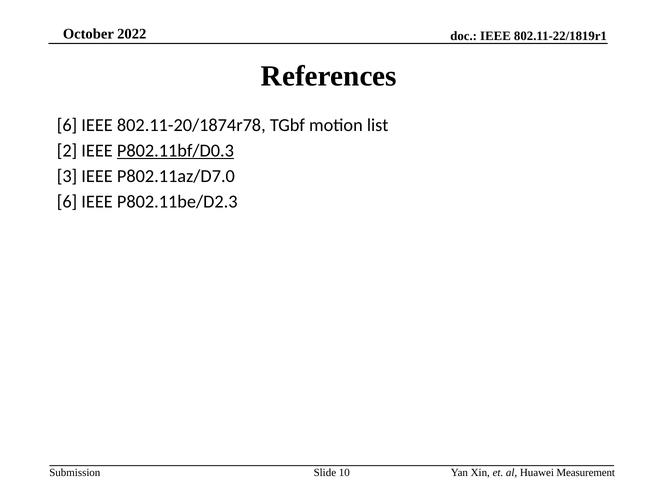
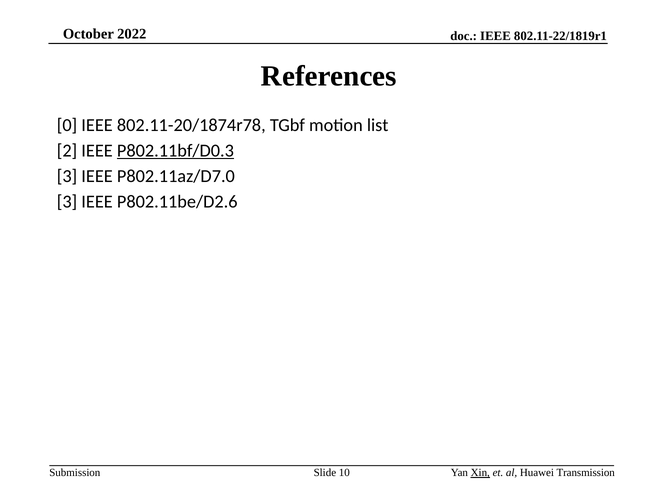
6 at (67, 125): 6 -> 0
6 at (67, 202): 6 -> 3
P802.11be/D2.3: P802.11be/D2.3 -> P802.11be/D2.6
Xin underline: none -> present
Measurement: Measurement -> Transmission
